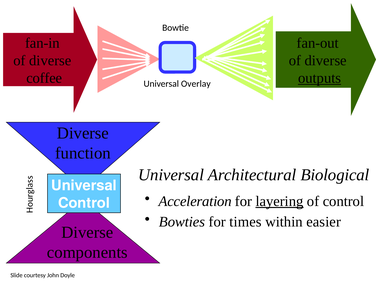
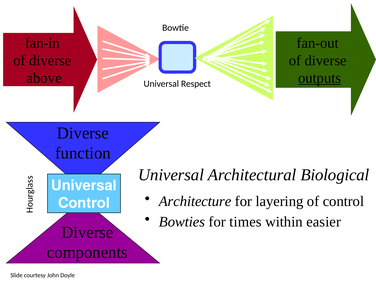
coffee: coffee -> above
Overlay: Overlay -> Respect
Acceleration: Acceleration -> Architecture
layering underline: present -> none
